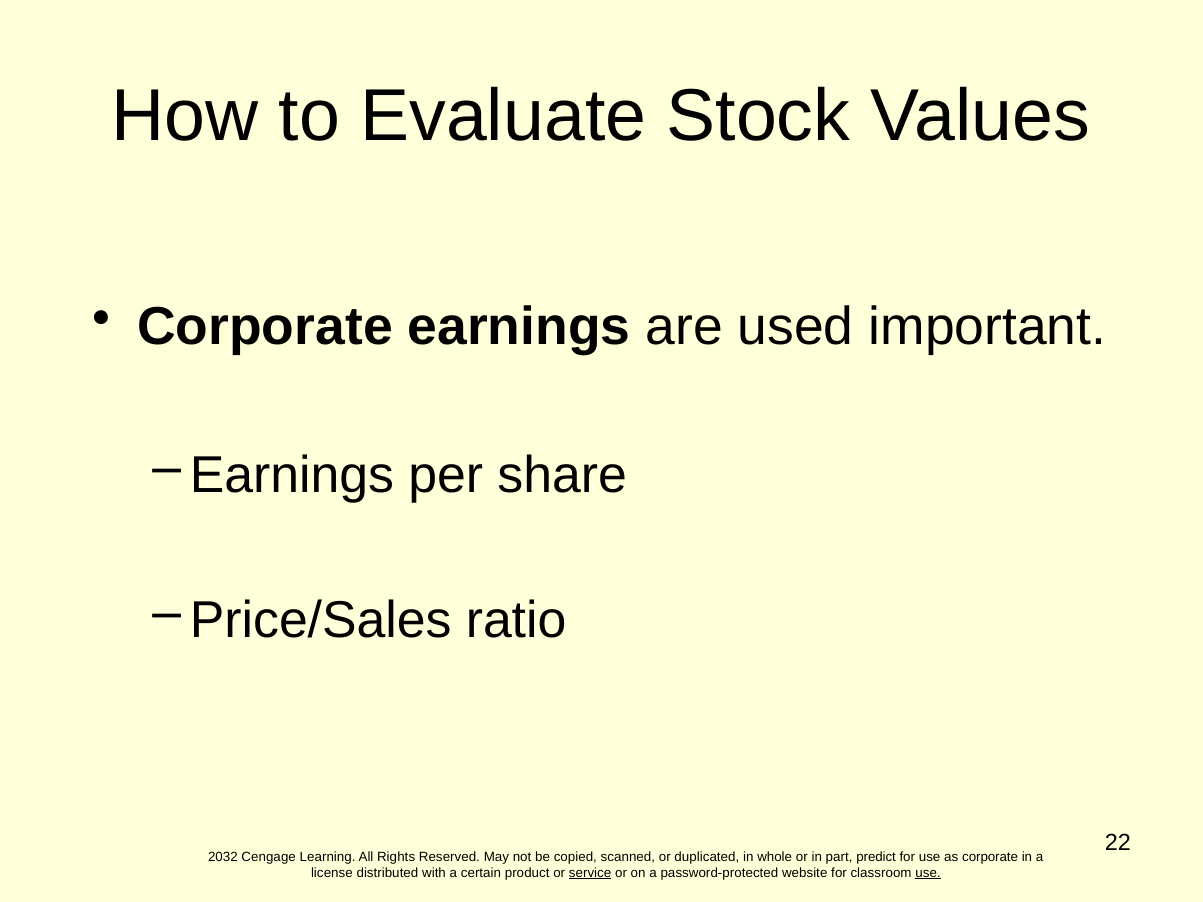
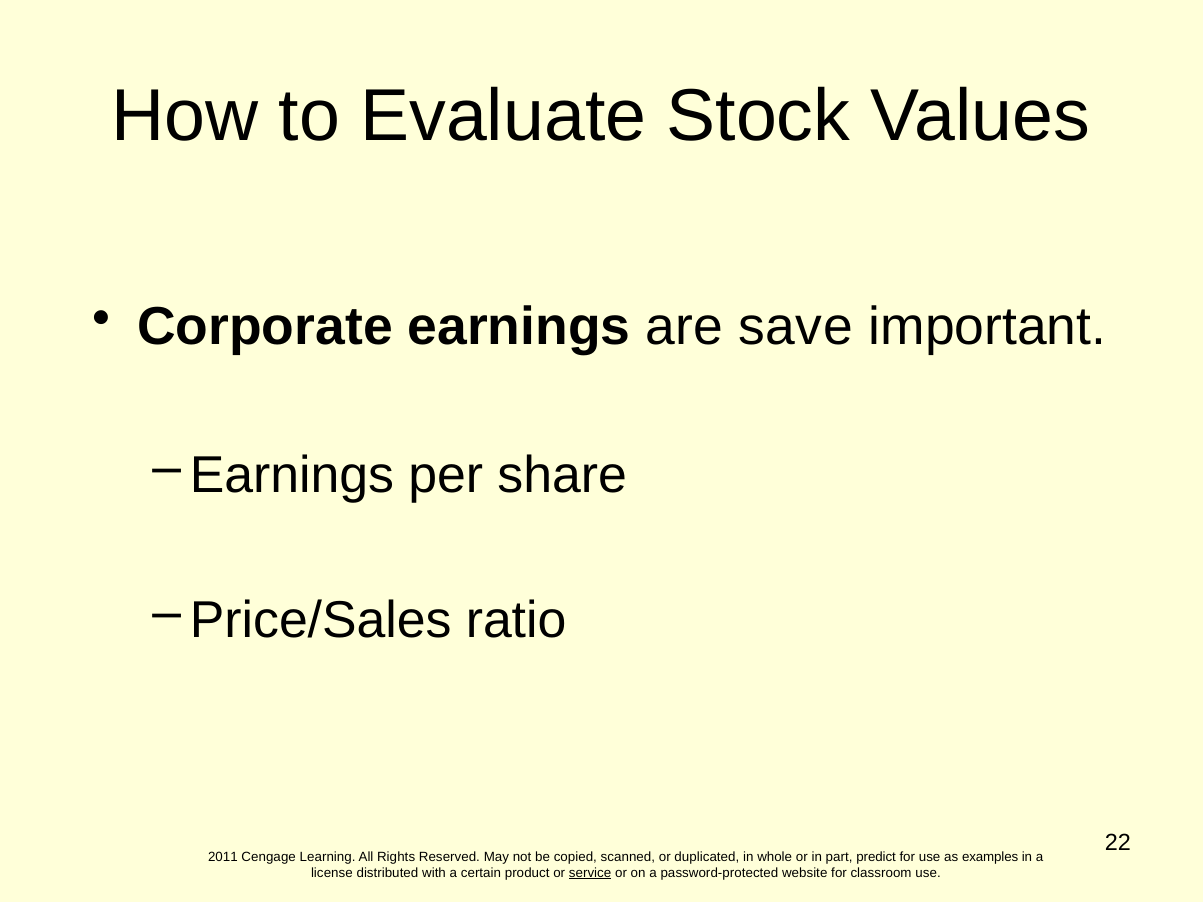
used: used -> save
2032: 2032 -> 2011
as corporate: corporate -> examples
use at (928, 873) underline: present -> none
